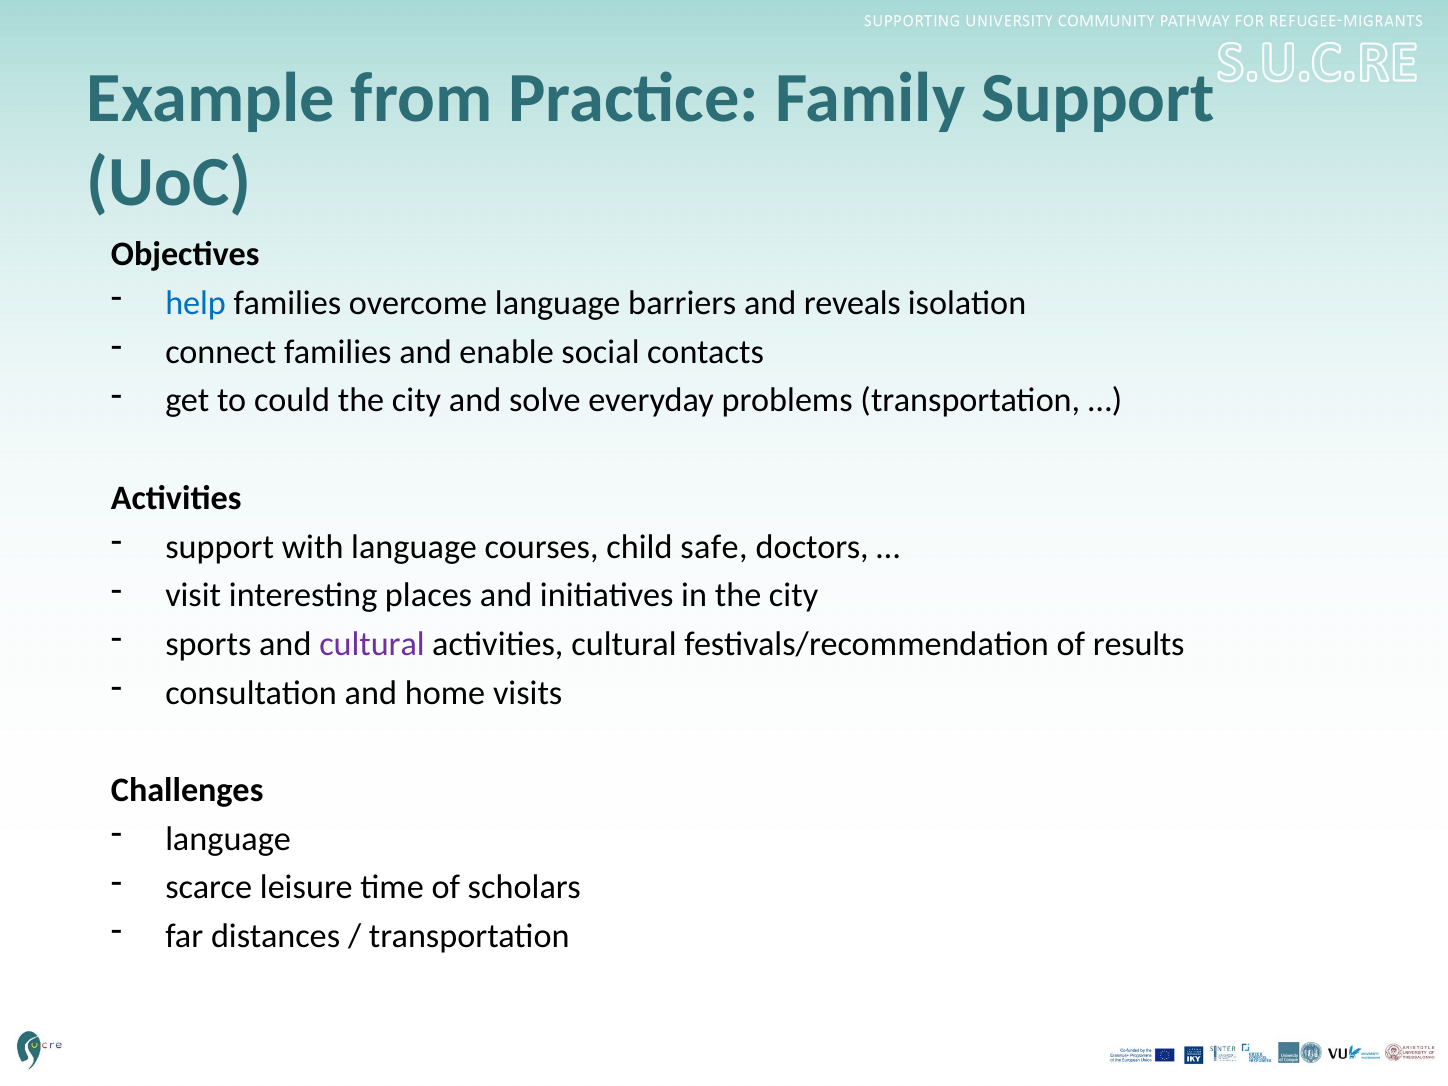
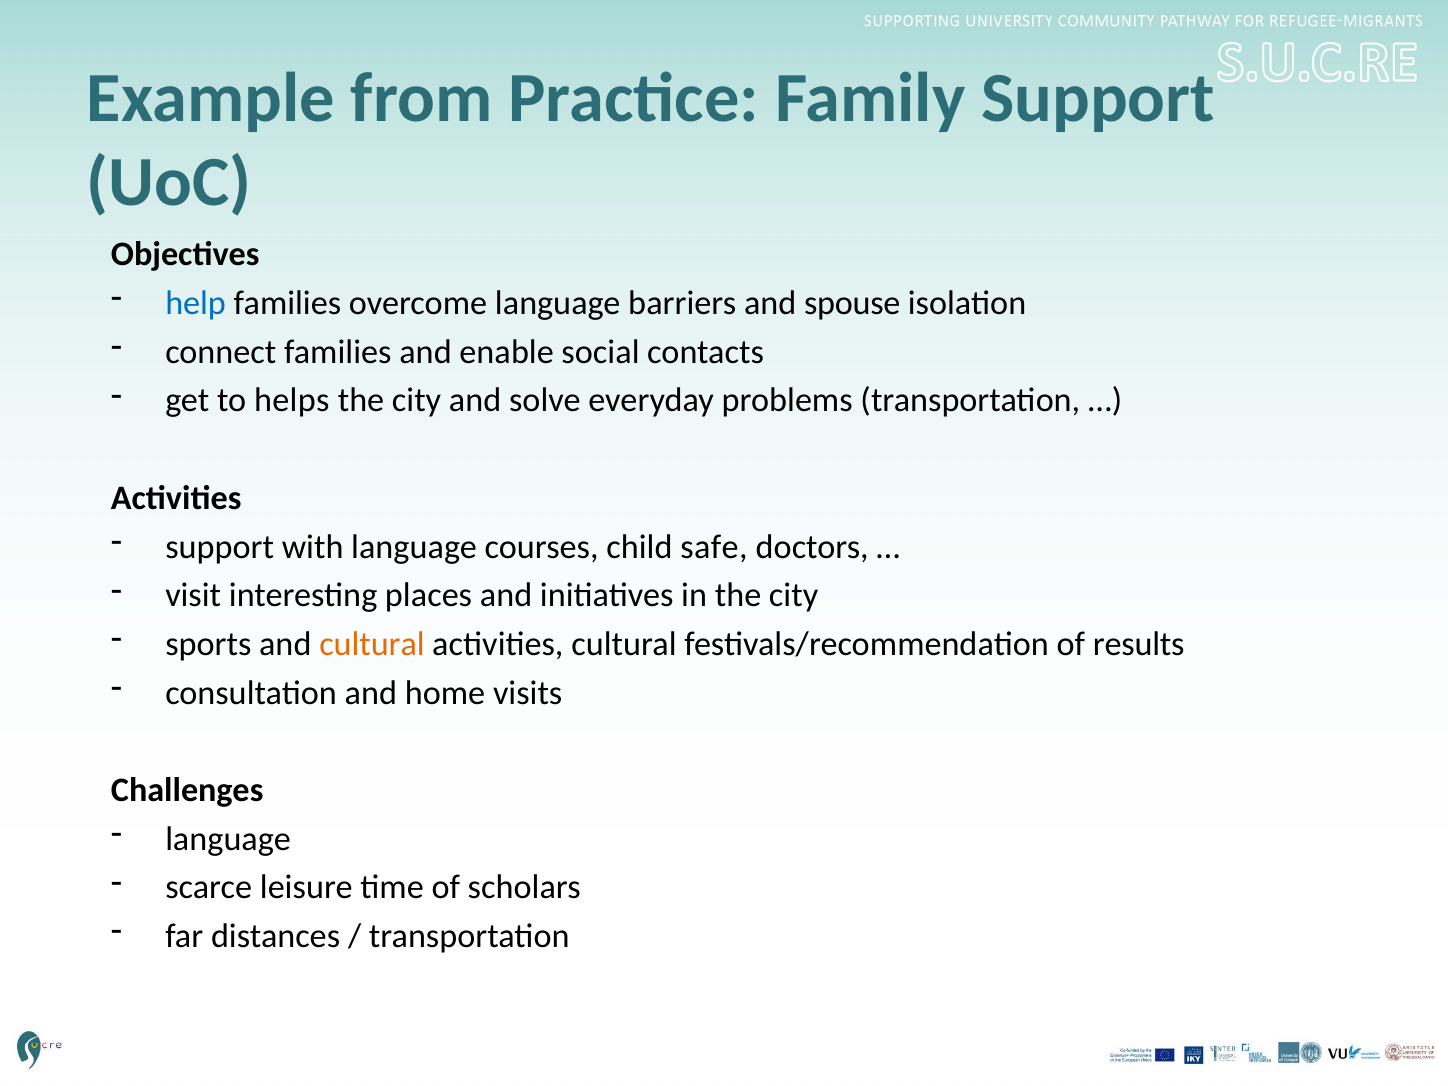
reveals: reveals -> spouse
could: could -> helps
cultural at (372, 644) colour: purple -> orange
